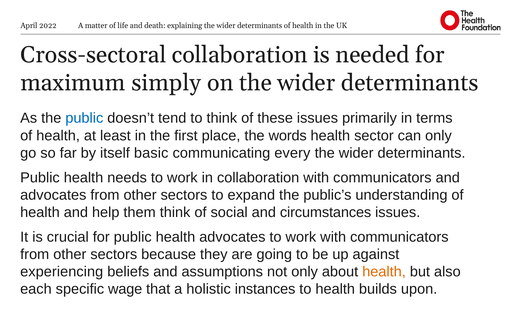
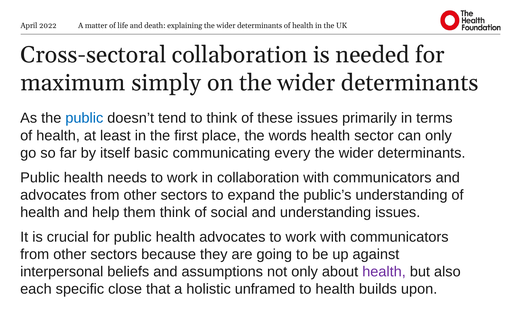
and circumstances: circumstances -> understanding
experiencing: experiencing -> interpersonal
health at (384, 272) colour: orange -> purple
wage: wage -> close
instances: instances -> unframed
